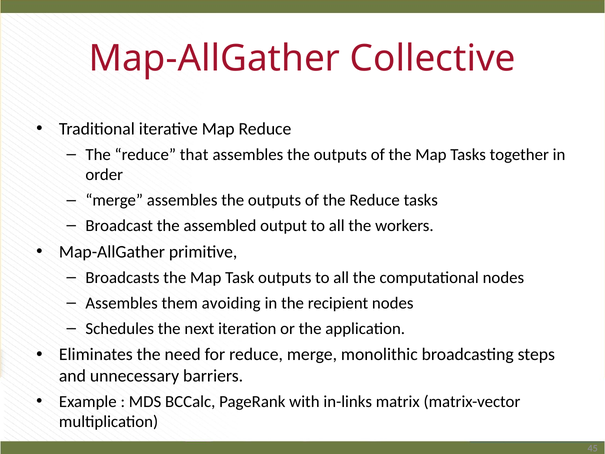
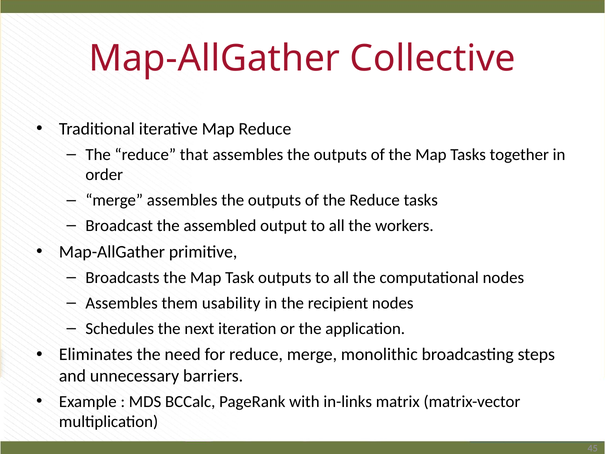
avoiding: avoiding -> usability
